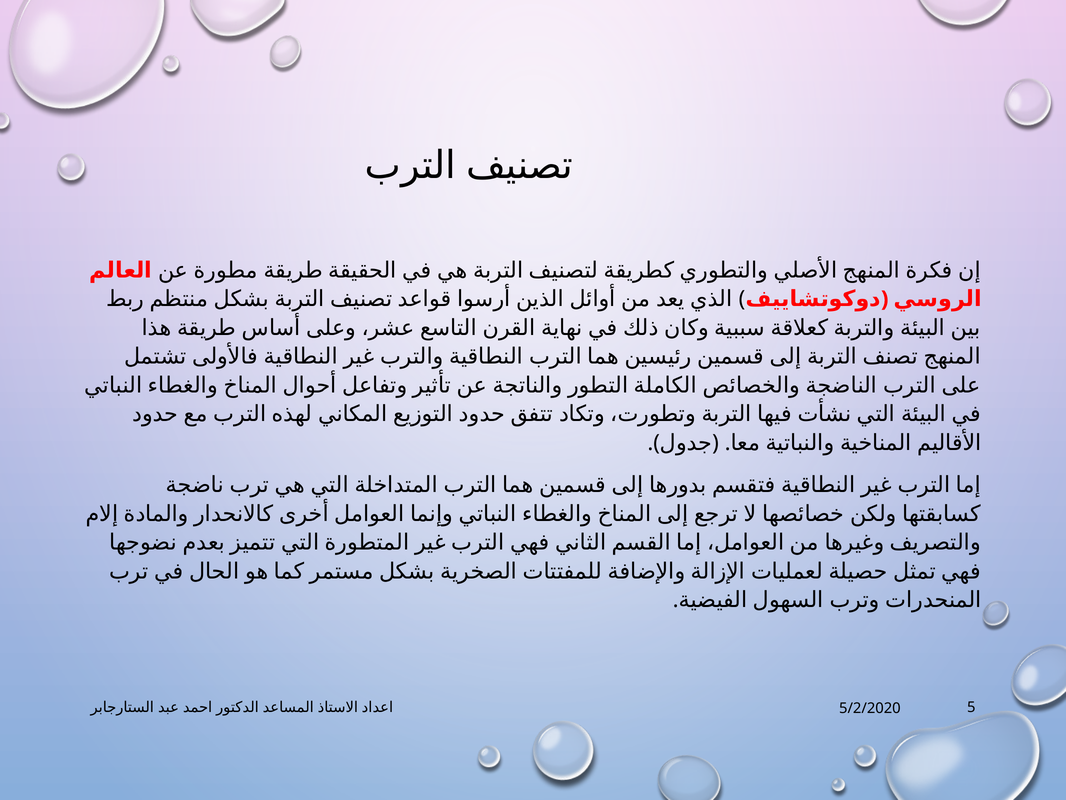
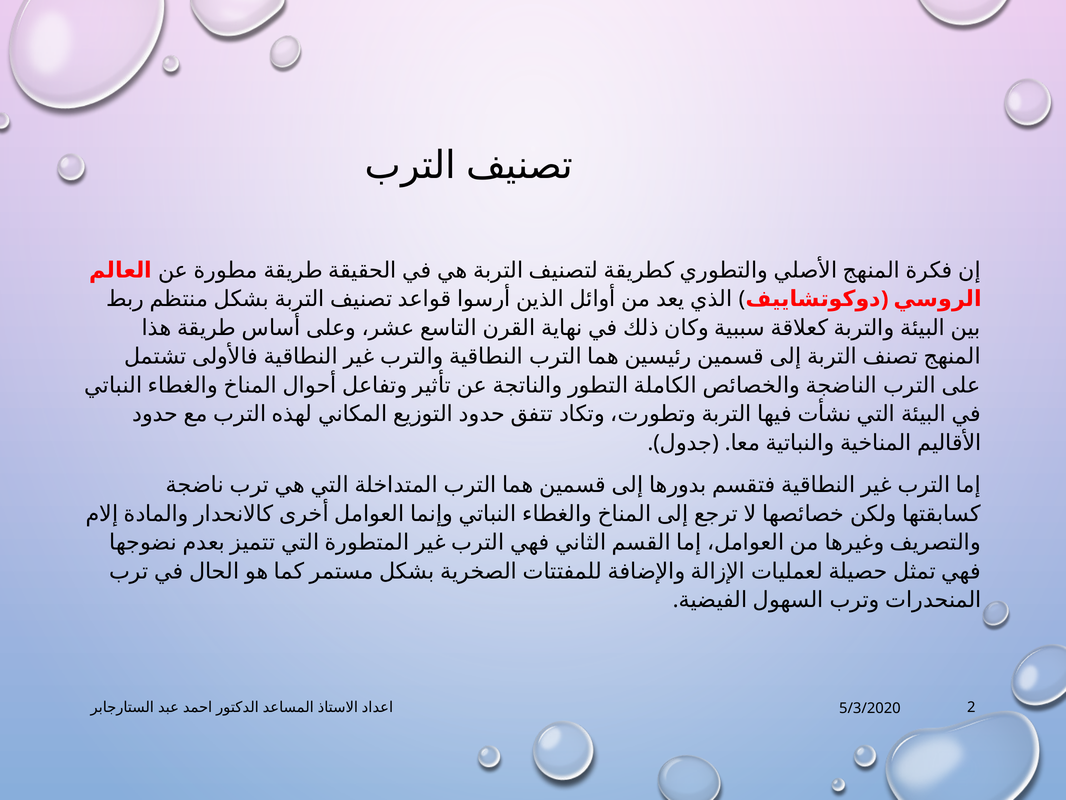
5: 5 -> 2
5/2/2020: 5/2/2020 -> 5/3/2020
